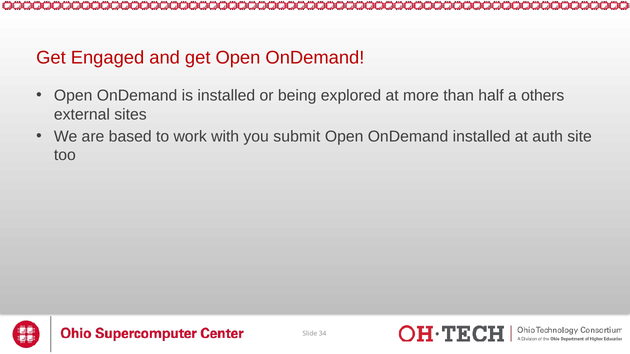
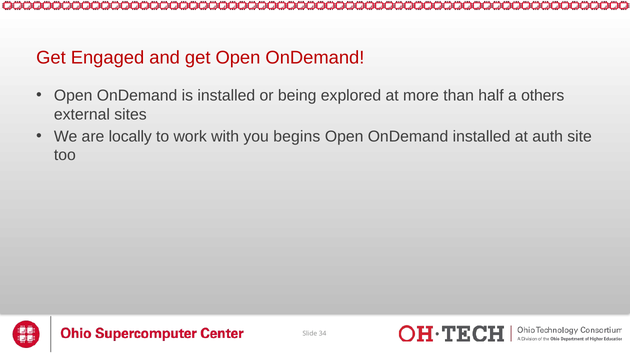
based: based -> locally
submit: submit -> begins
